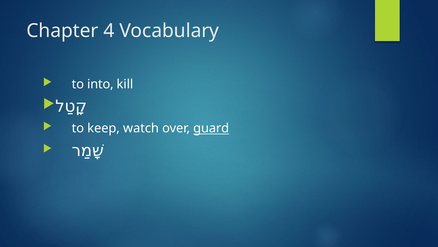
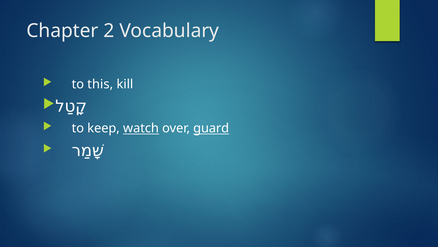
4: 4 -> 2
into: into -> this
watch underline: none -> present
